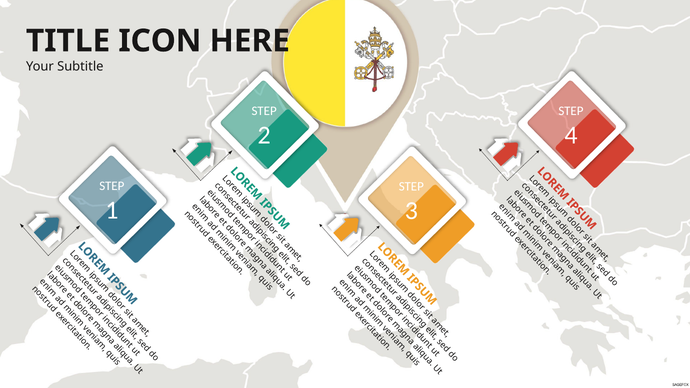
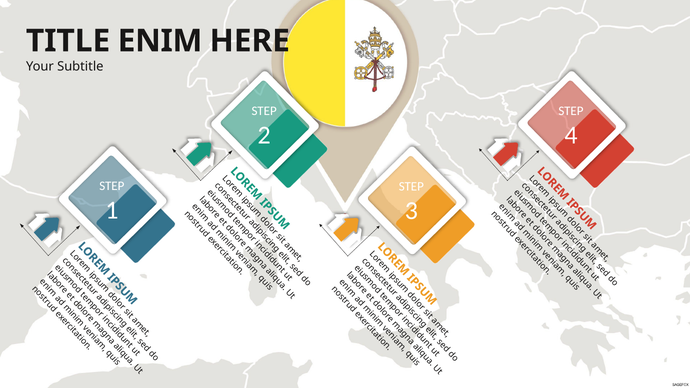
ICON: ICON -> ENIM
